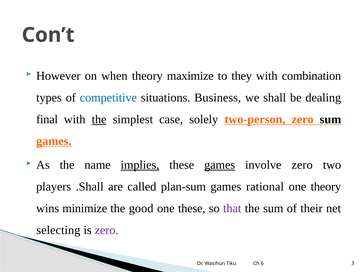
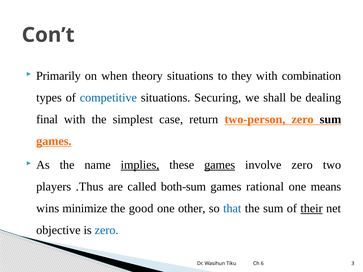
However: However -> Primarily
theory maximize: maximize -> situations
Business: Business -> Securing
the at (99, 120) underline: present -> none
solely: solely -> return
.Shall: .Shall -> .Thus
plan-sum: plan-sum -> both-sum
one theory: theory -> means
one these: these -> other
that colour: purple -> blue
their underline: none -> present
selecting: selecting -> objective
zero at (107, 230) colour: purple -> blue
